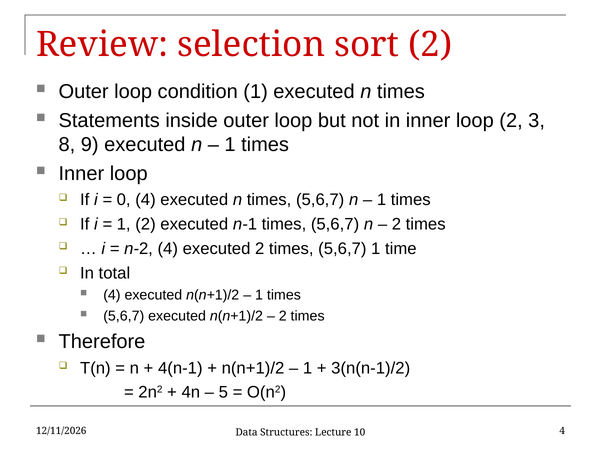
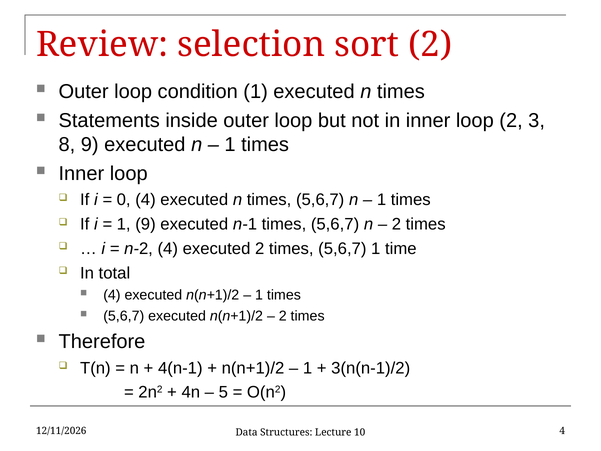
1 2: 2 -> 9
